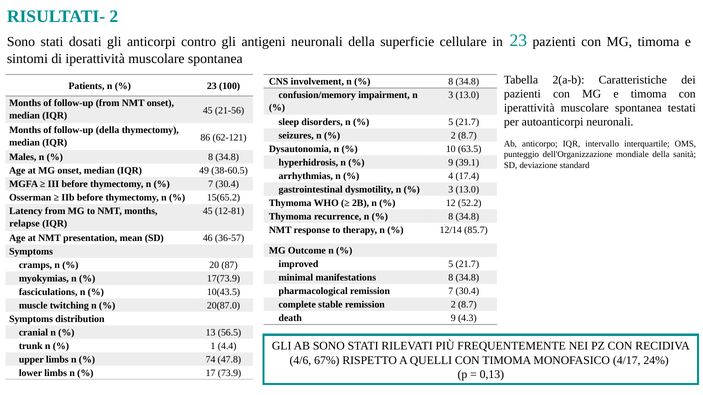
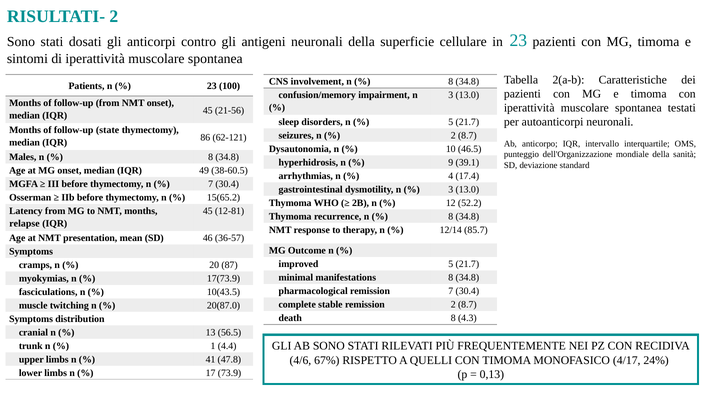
follow-up della: della -> state
63.5: 63.5 -> 46.5
death 9: 9 -> 8
74: 74 -> 41
